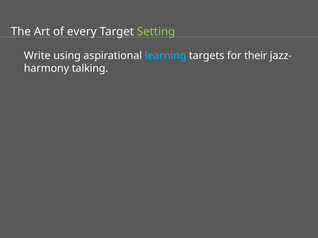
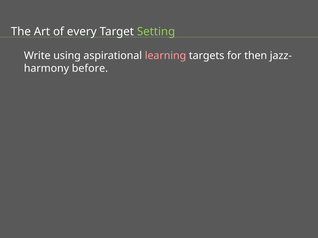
learning colour: light blue -> pink
their: their -> then
talking: talking -> before
